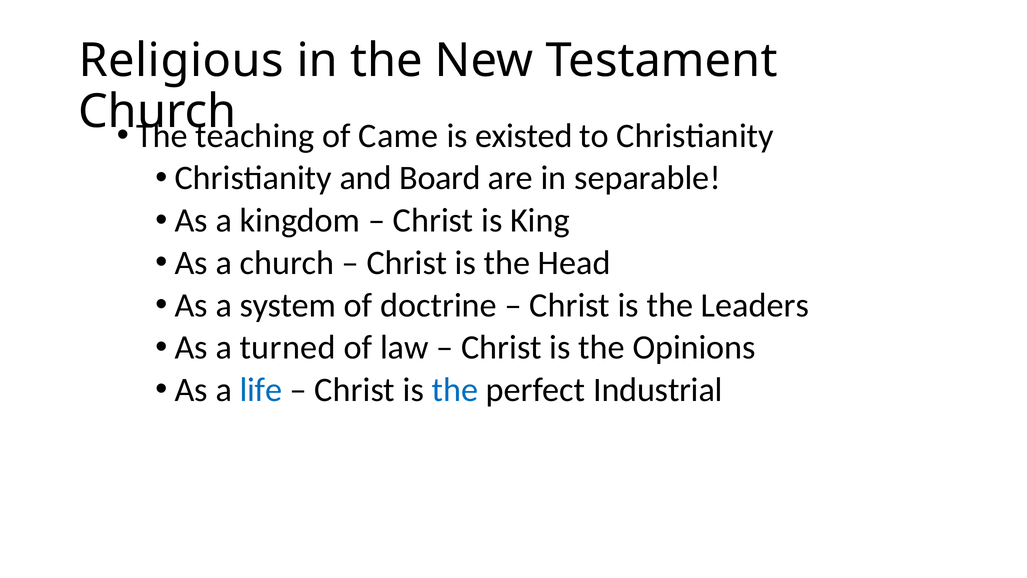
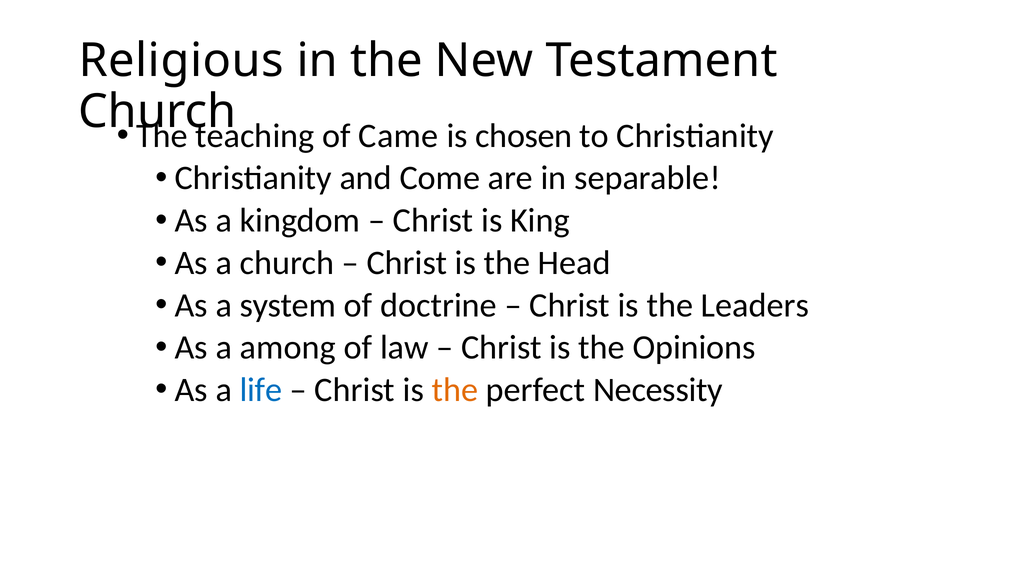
existed: existed -> chosen
Board: Board -> Come
turned: turned -> among
the at (455, 390) colour: blue -> orange
Industrial: Industrial -> Necessity
